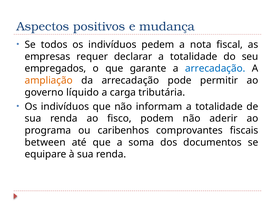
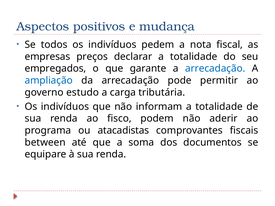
requer: requer -> preços
ampliação colour: orange -> blue
líquido: líquido -> estudo
caribenhos: caribenhos -> atacadistas
